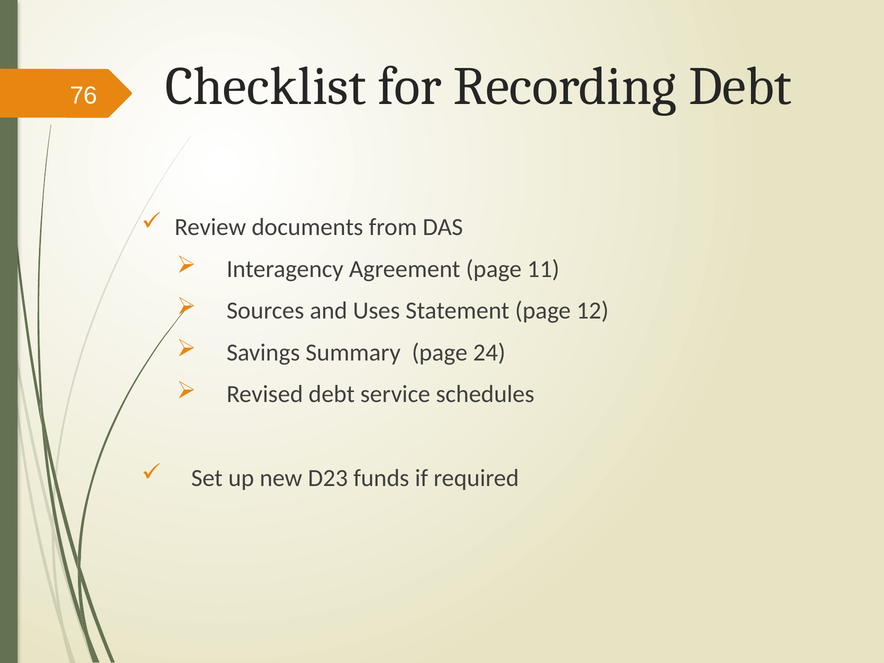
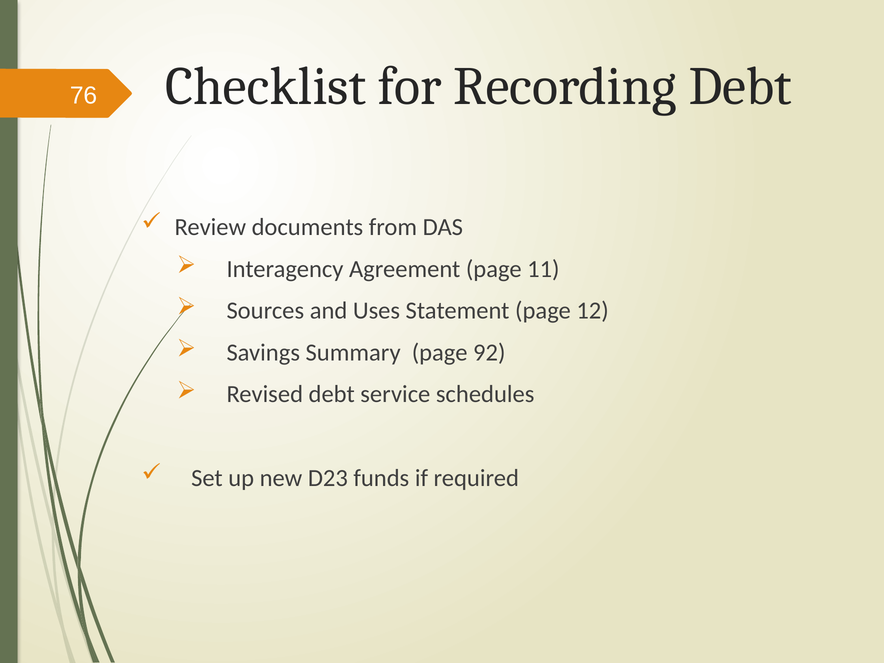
24: 24 -> 92
